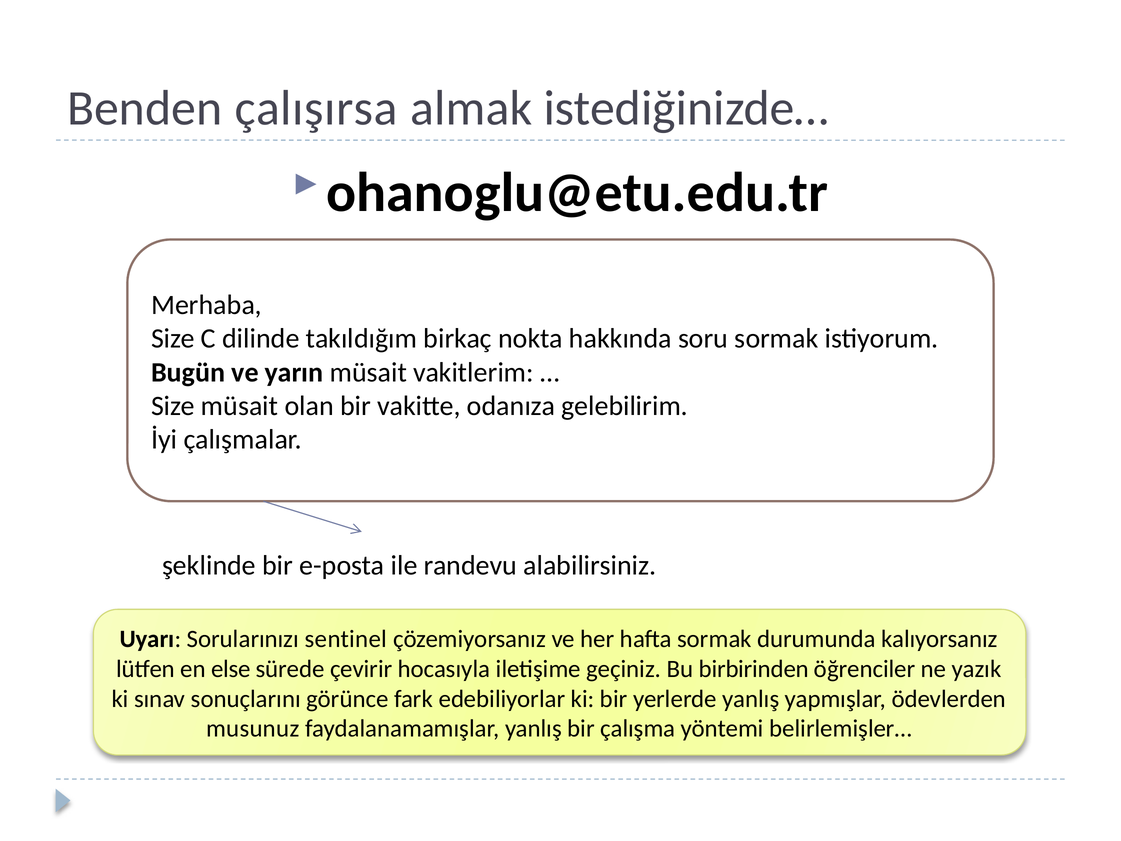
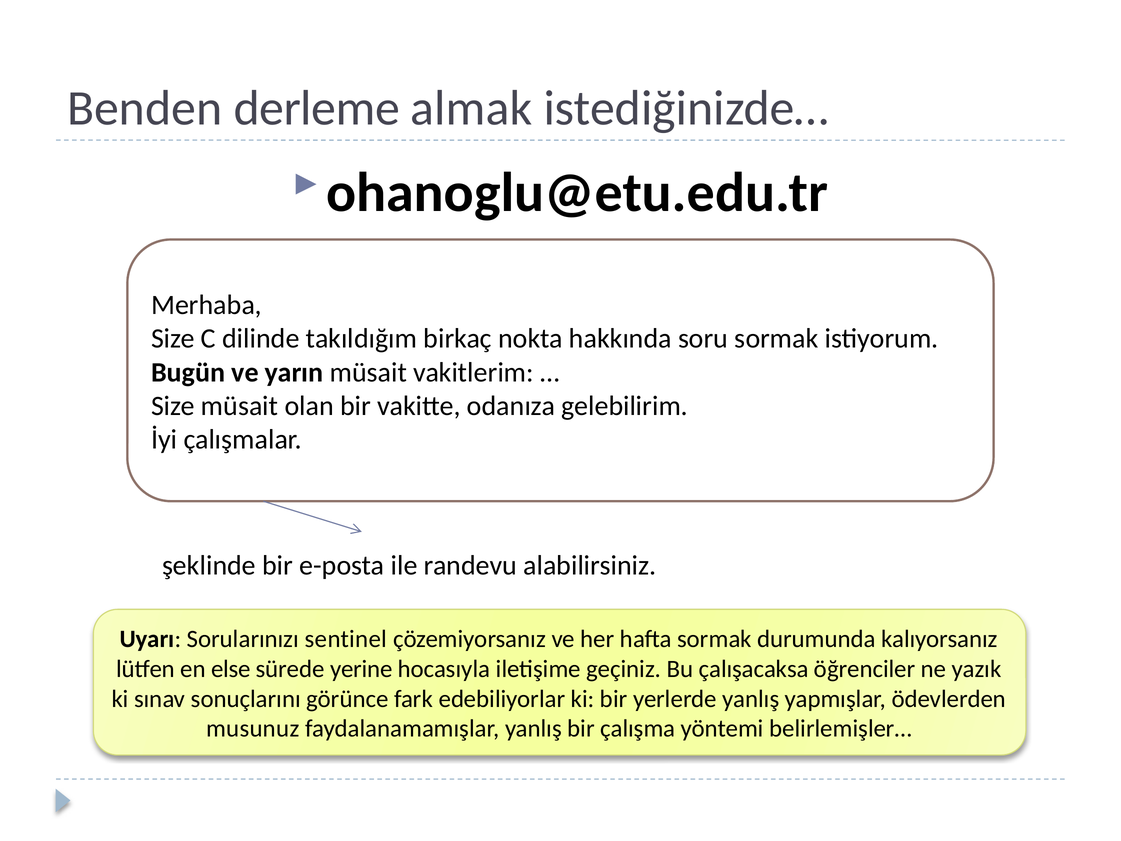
çalışırsa: çalışırsa -> derleme
çevirir: çevirir -> yerine
birbirinden: birbirinden -> çalışacaksa
